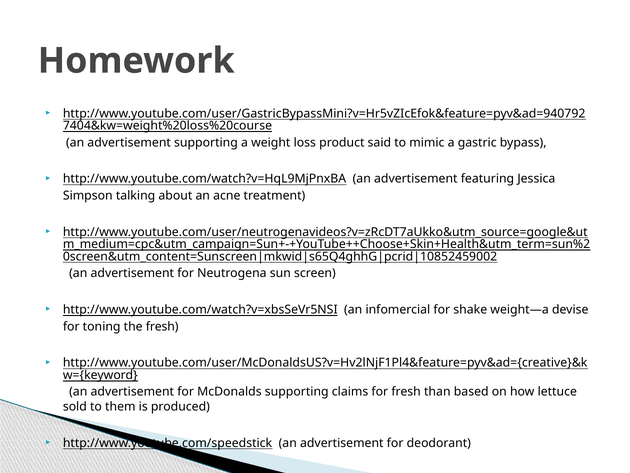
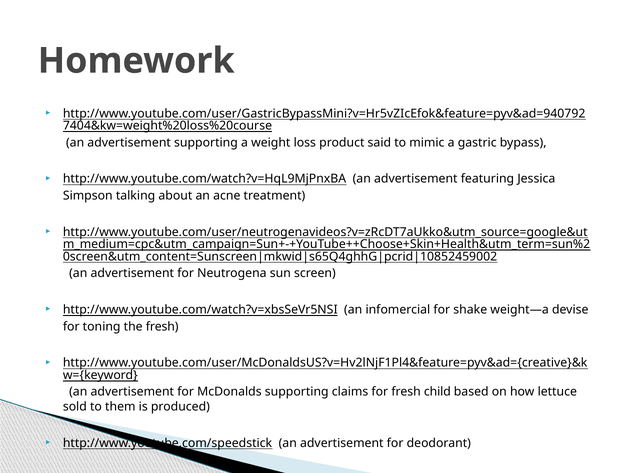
than: than -> child
